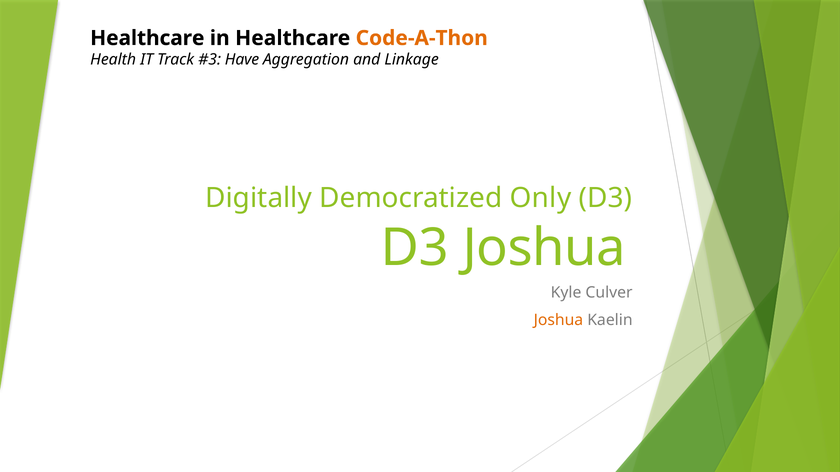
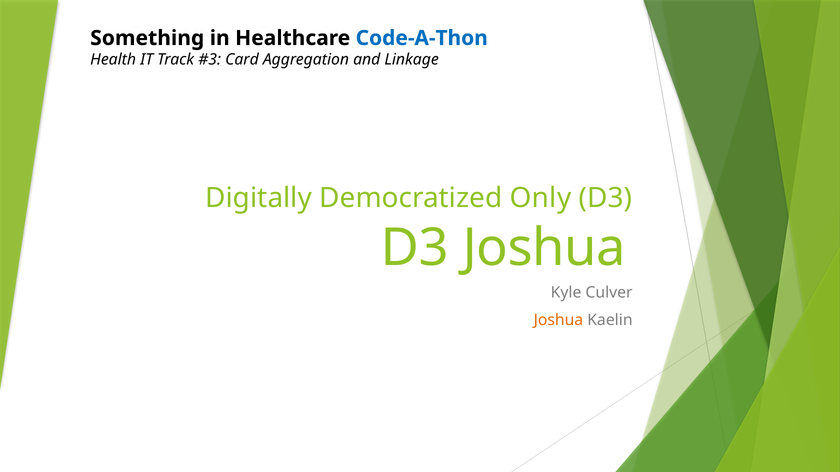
Healthcare at (147, 38): Healthcare -> Something
Code-A-Thon colour: orange -> blue
Have: Have -> Card
